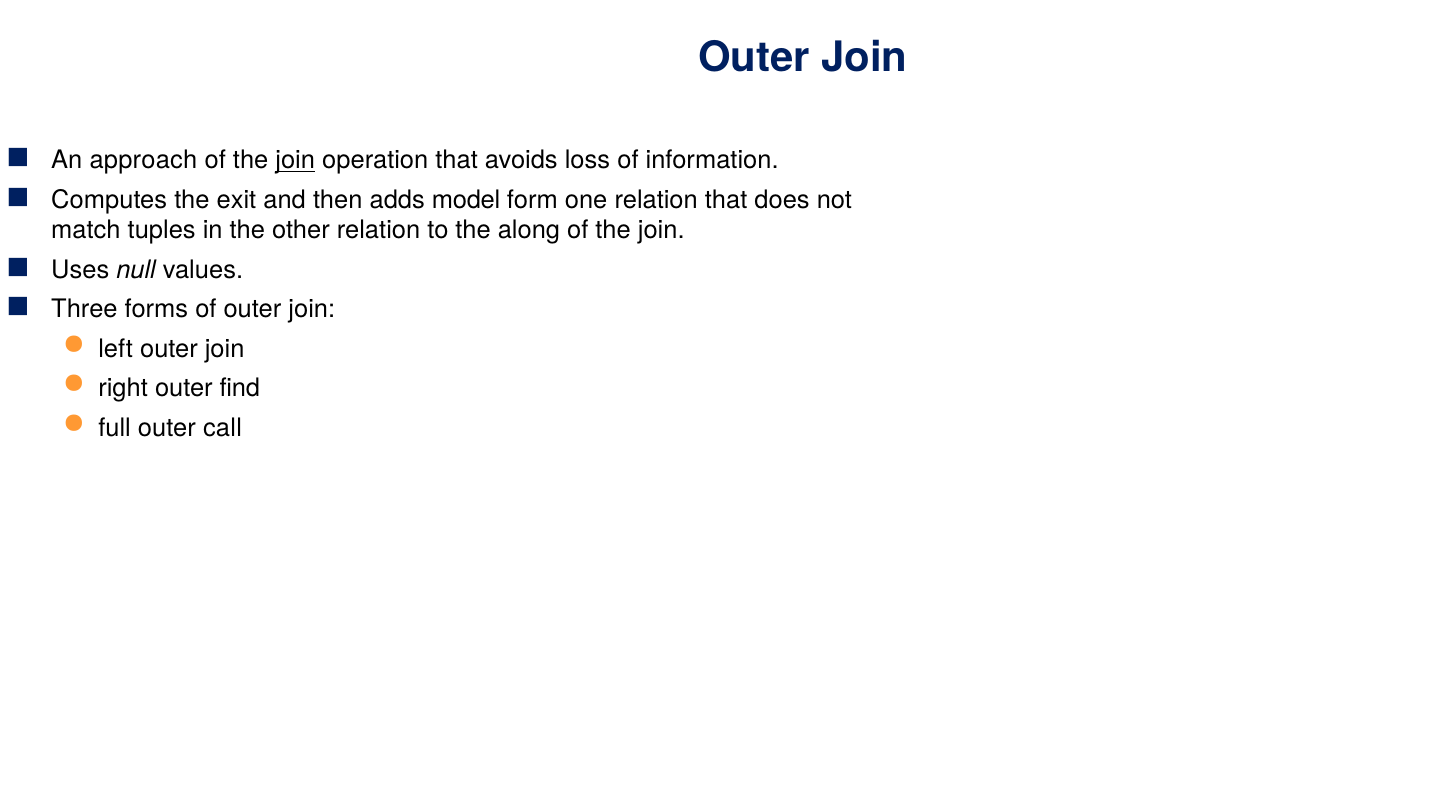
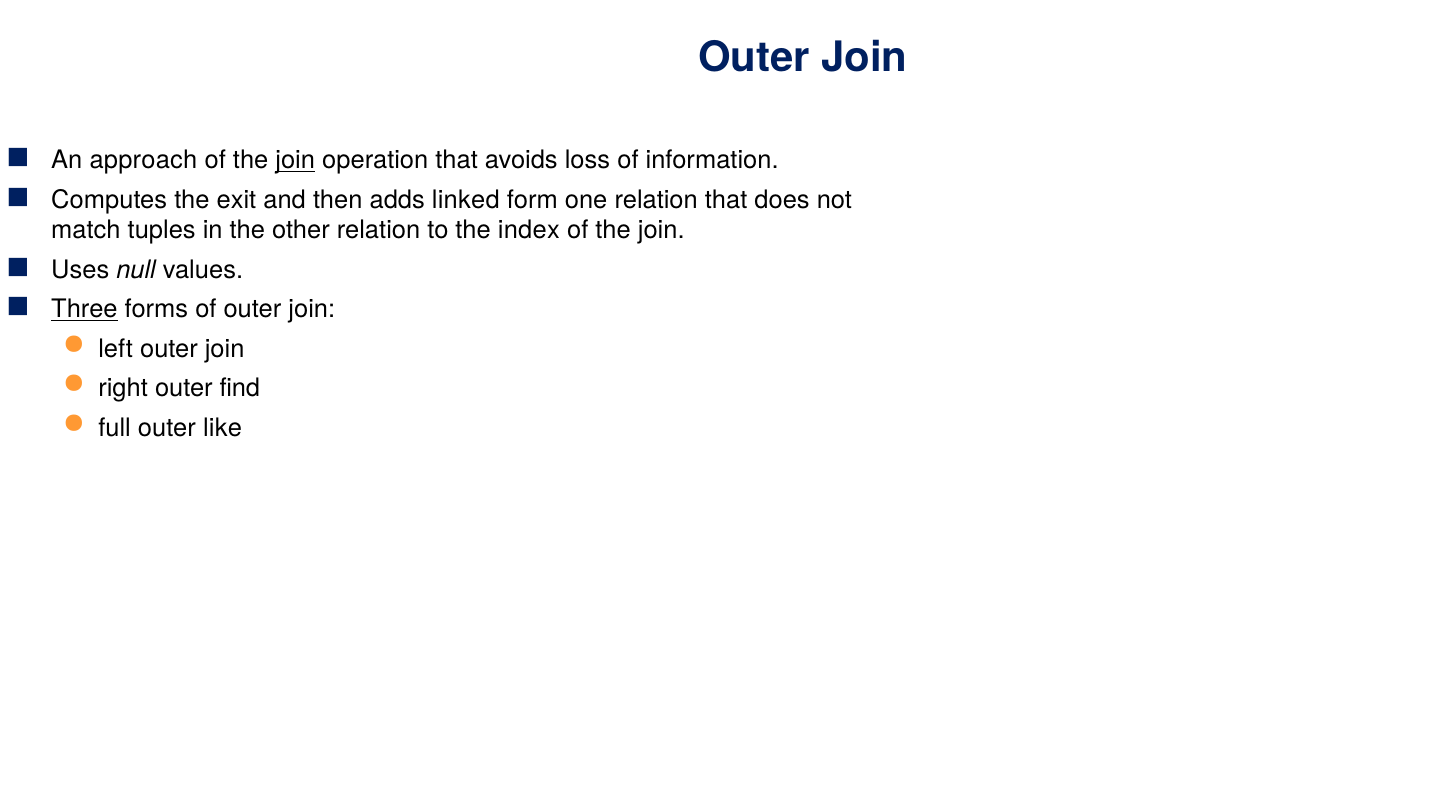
model: model -> linked
along: along -> index
Three underline: none -> present
call: call -> like
